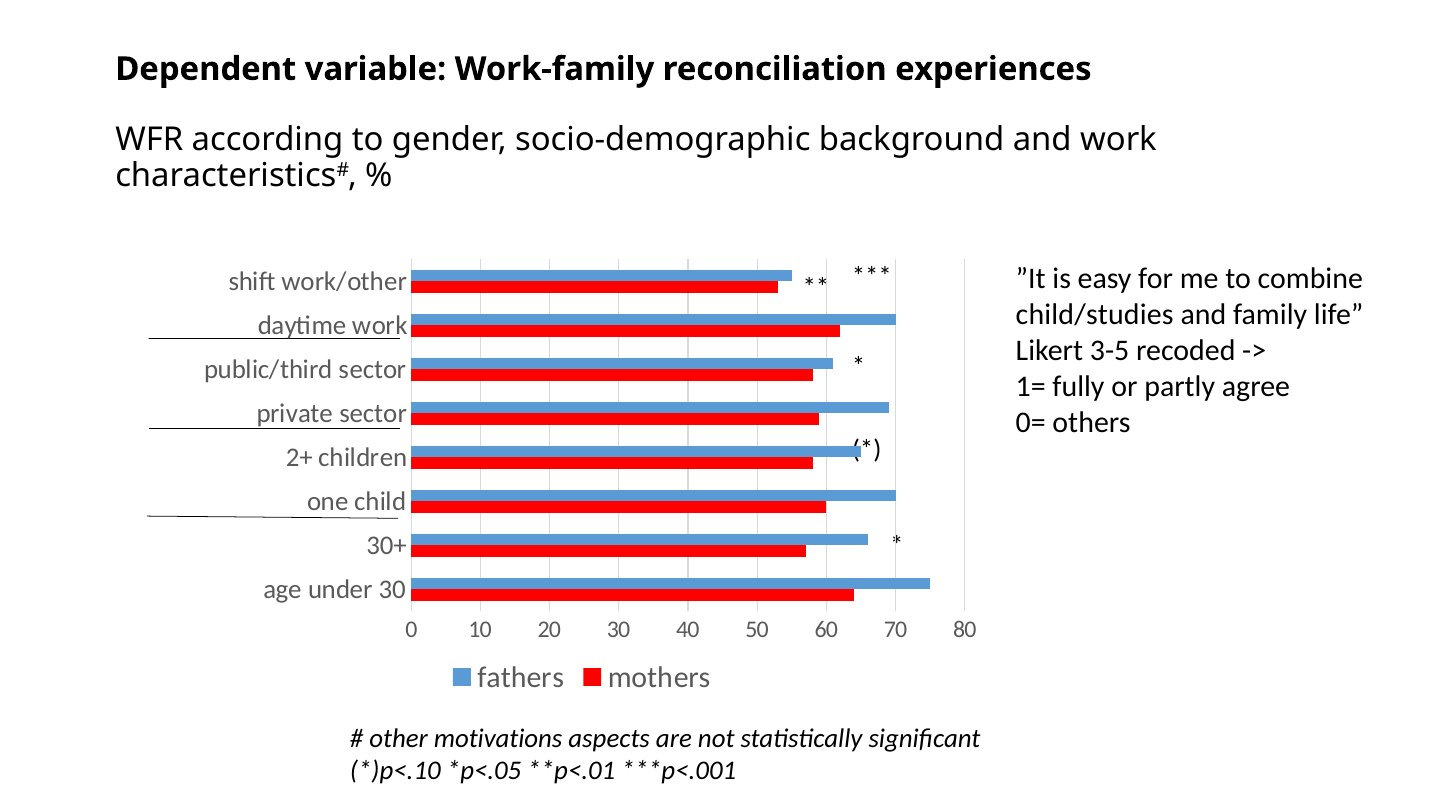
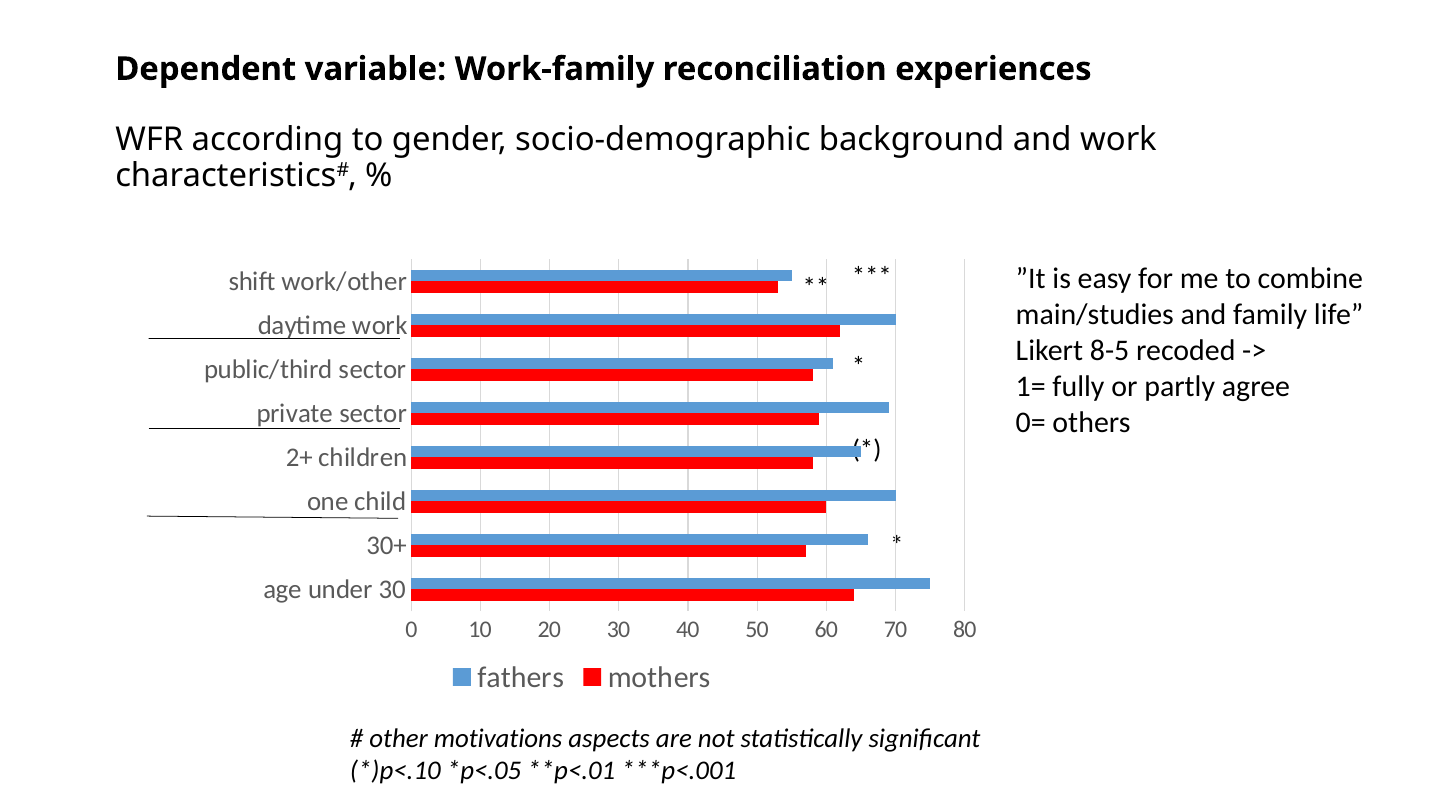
child/studies: child/studies -> main/studies
3-5: 3-5 -> 8-5
